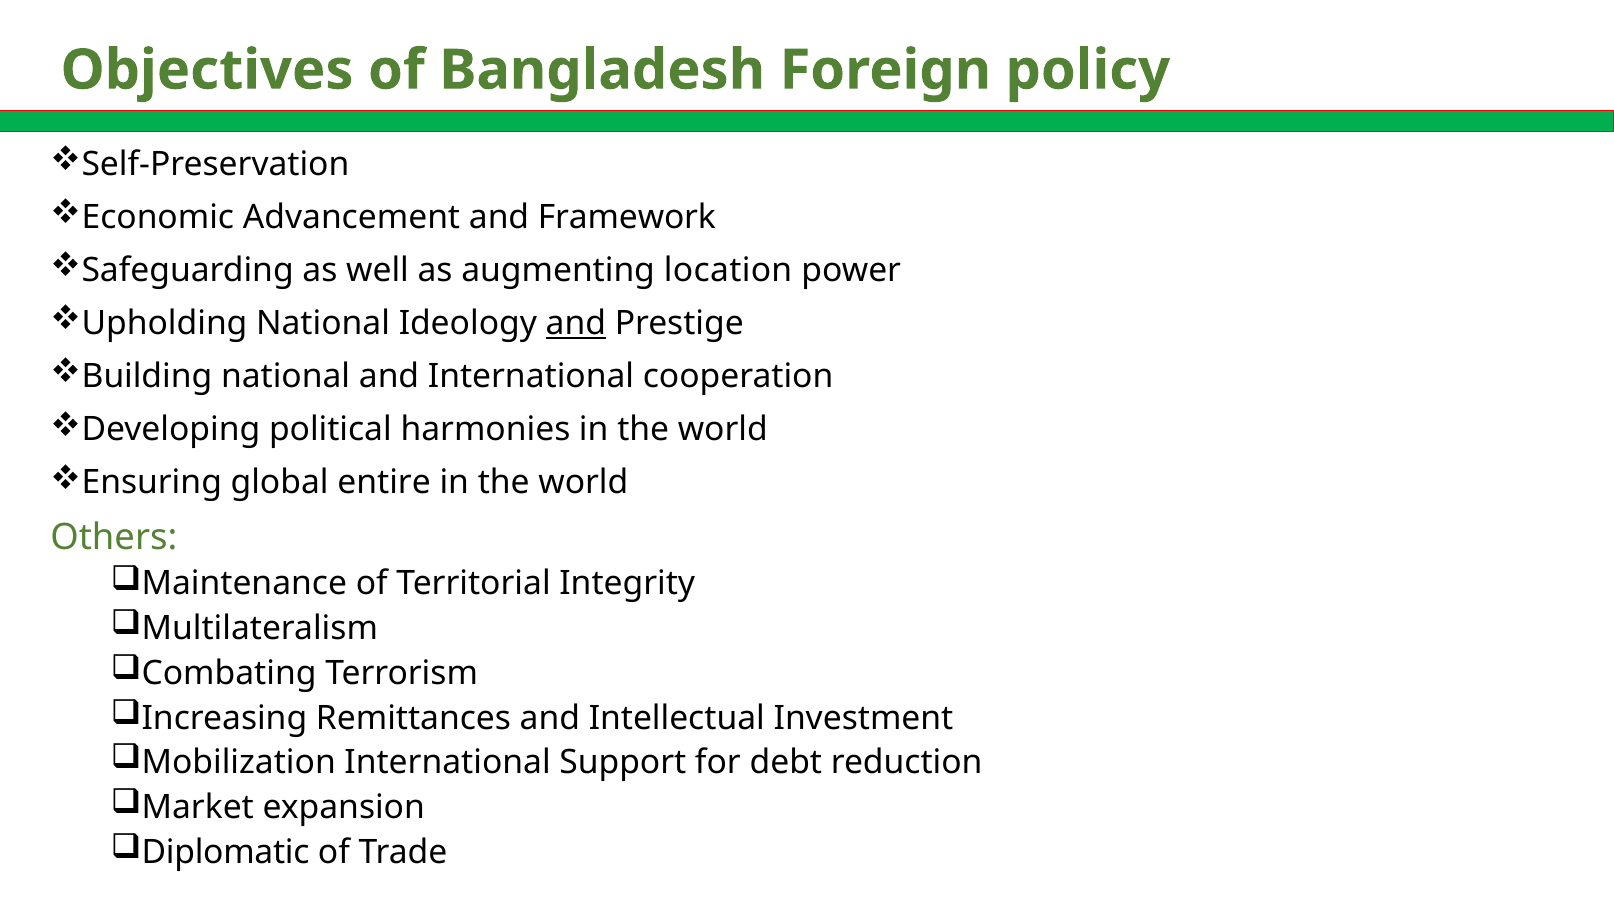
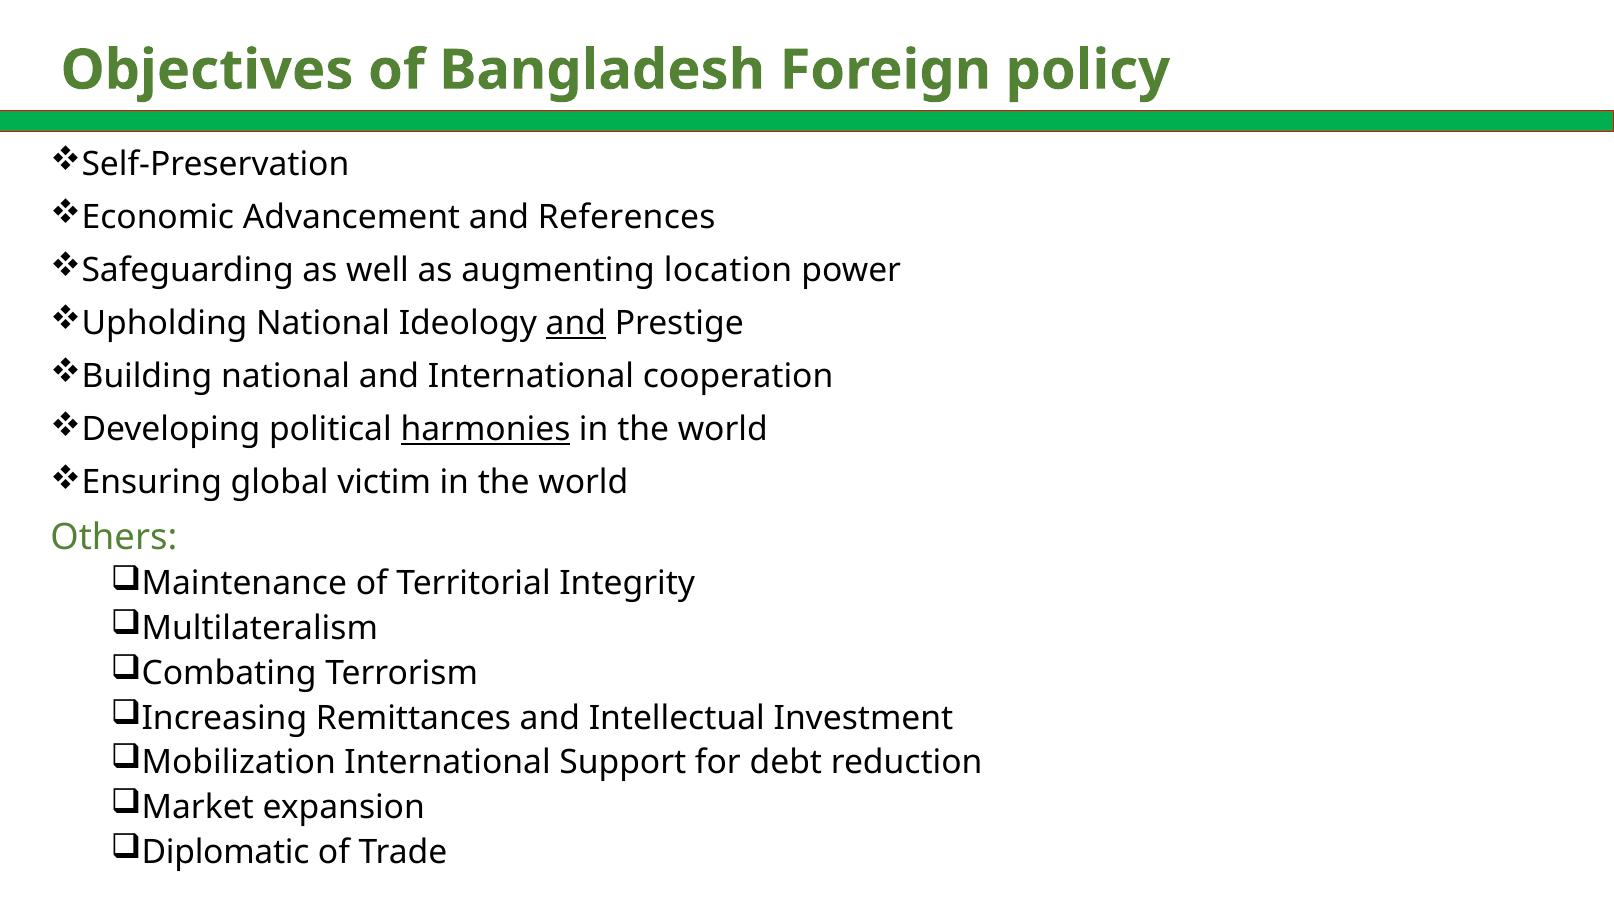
Framework: Framework -> References
harmonies underline: none -> present
entire: entire -> victim
